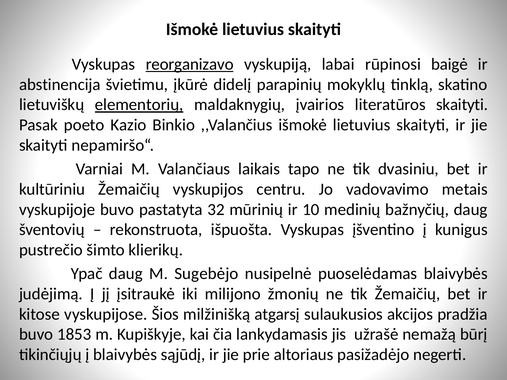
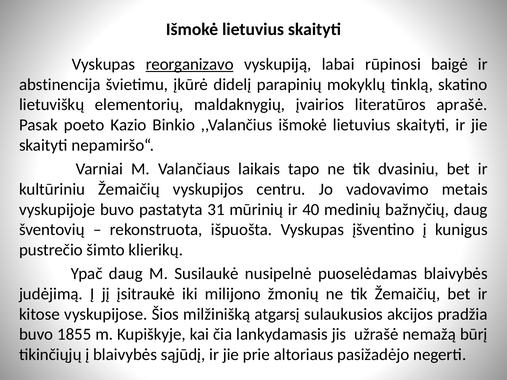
elementorių underline: present -> none
literatūros skaityti: skaityti -> aprašė
32: 32 -> 31
10: 10 -> 40
Sugebėjo: Sugebėjo -> Susilaukė
1853: 1853 -> 1855
